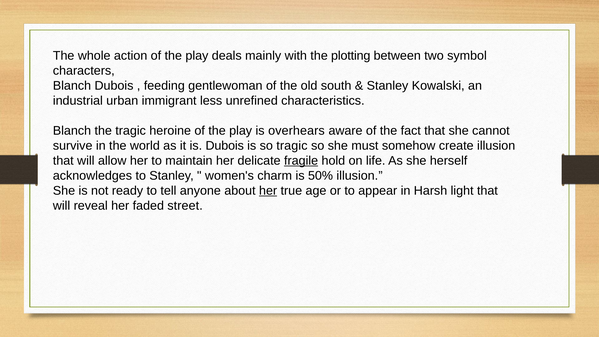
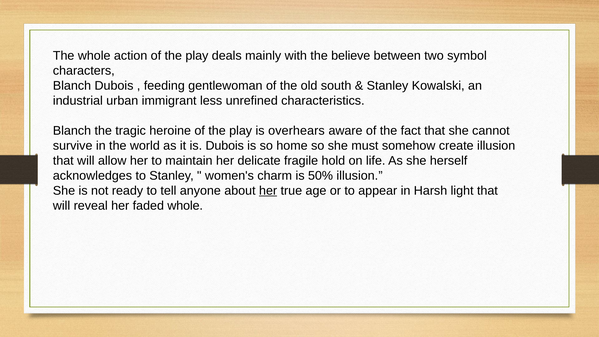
plotting: plotting -> believe
so tragic: tragic -> home
fragile underline: present -> none
faded street: street -> whole
